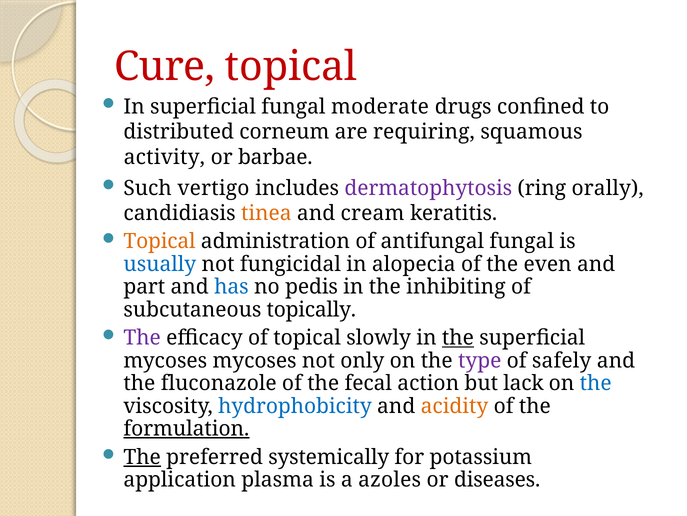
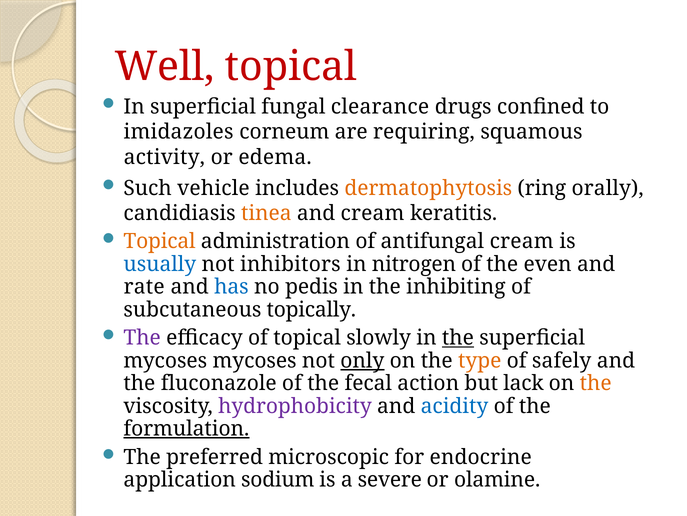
Cure: Cure -> Well
moderate: moderate -> clearance
distributed: distributed -> imidazoles
barbae: barbae -> edema
vertigo: vertigo -> vehicle
dermatophytosis colour: purple -> orange
antifungal fungal: fungal -> cream
fungicidal: fungicidal -> inhibitors
alopecia: alopecia -> nitrogen
part: part -> rate
only underline: none -> present
type colour: purple -> orange
the at (596, 383) colour: blue -> orange
hydrophobicity colour: blue -> purple
acidity colour: orange -> blue
The at (142, 457) underline: present -> none
systemically: systemically -> microscopic
potassium: potassium -> endocrine
plasma: plasma -> sodium
azoles: azoles -> severe
diseases: diseases -> olamine
